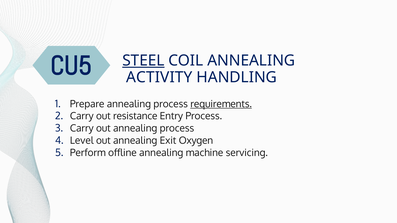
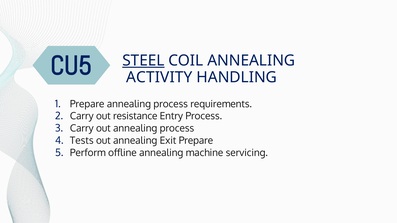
requirements underline: present -> none
Level: Level -> Tests
Exit Oxygen: Oxygen -> Prepare
